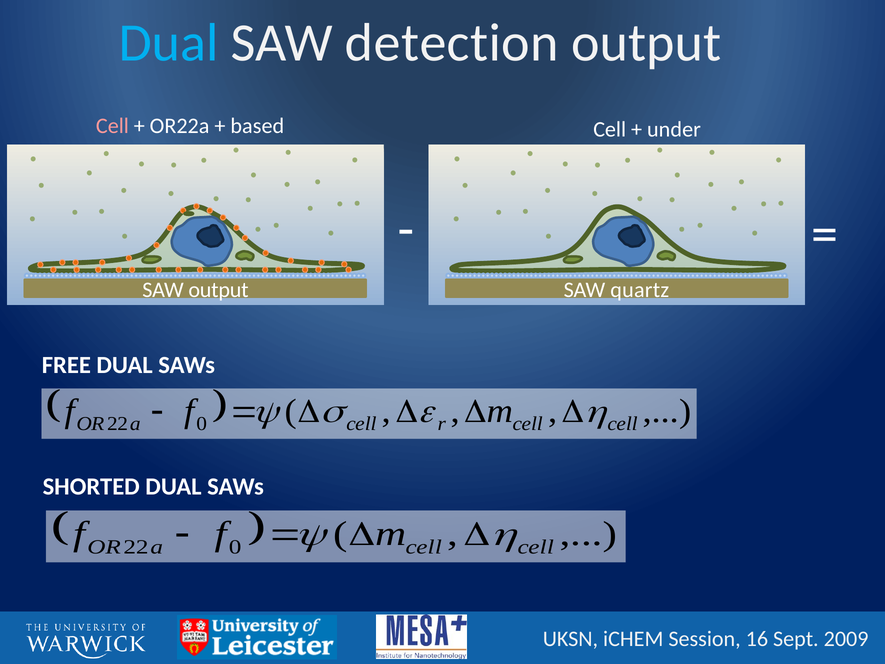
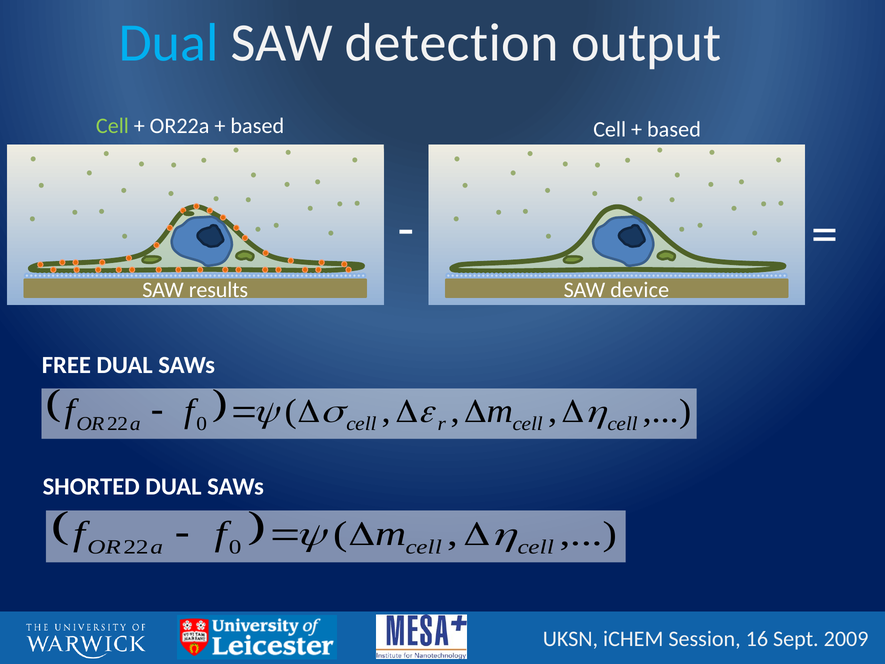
Cell at (112, 126) colour: pink -> light green
under at (674, 129): under -> based
SAW output: output -> results
quartz: quartz -> device
